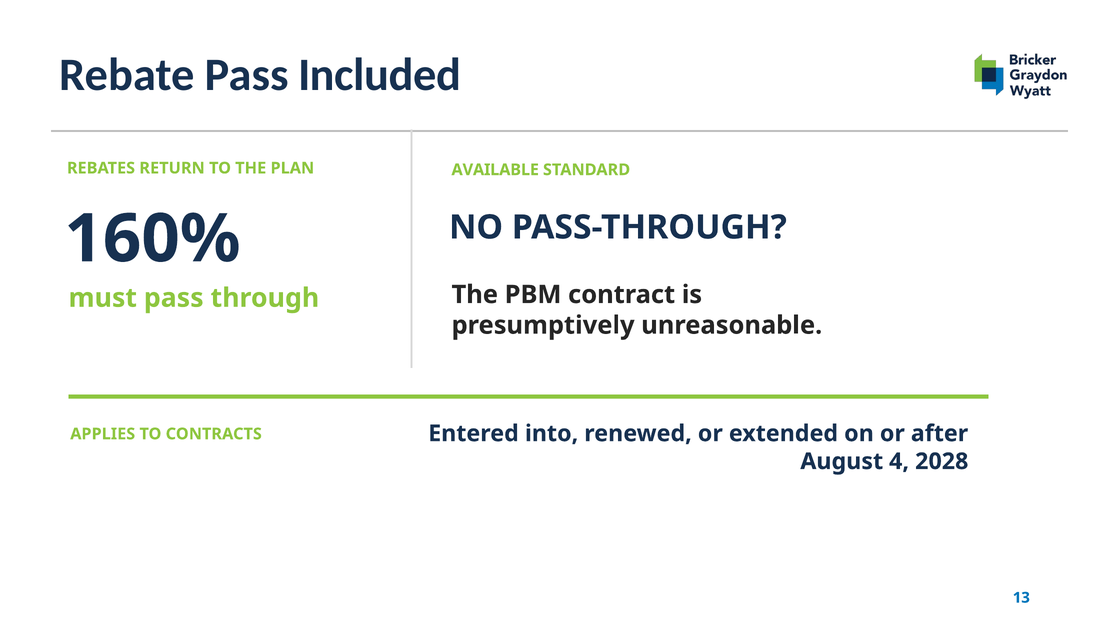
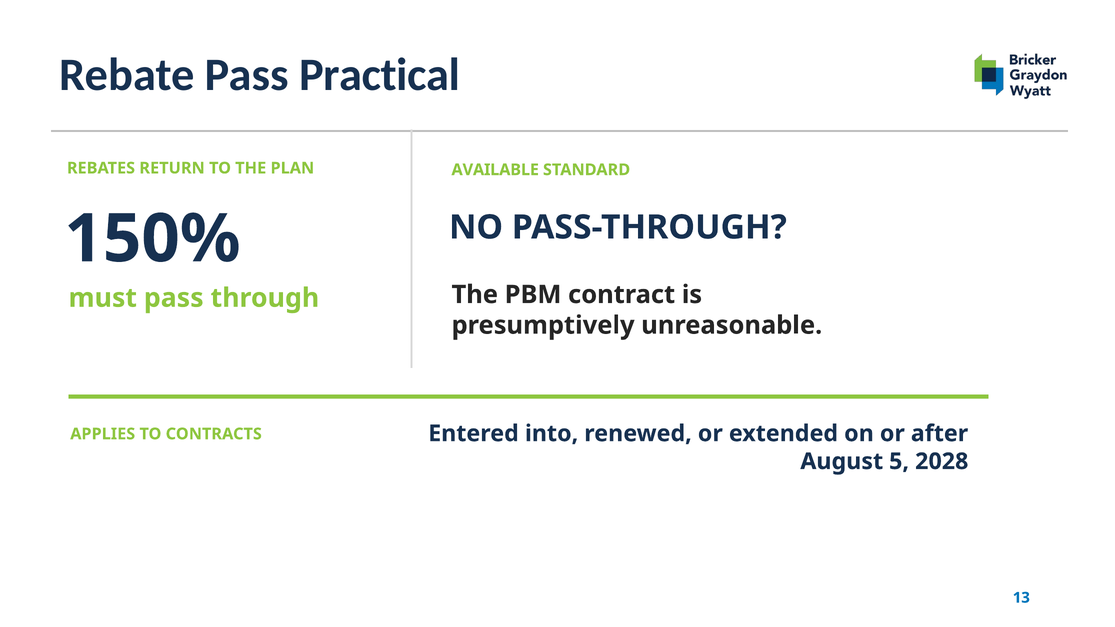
Included: Included -> Practical
160%: 160% -> 150%
4: 4 -> 5
